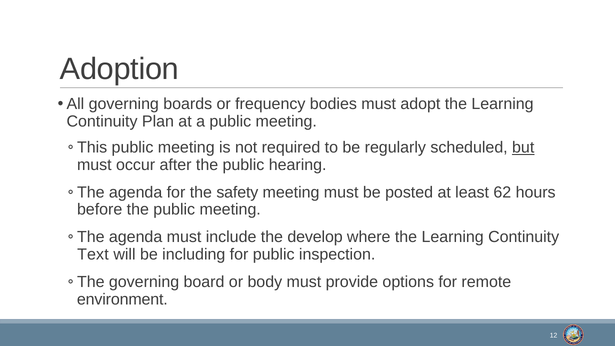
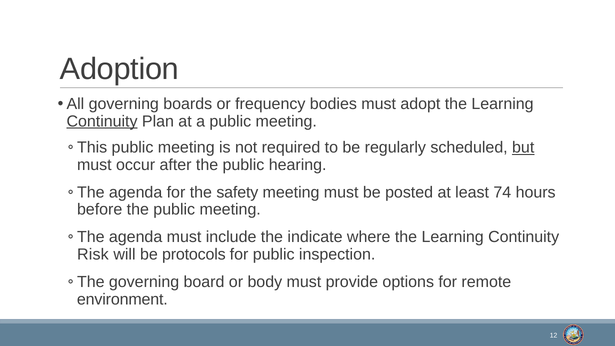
Continuity at (102, 121) underline: none -> present
62: 62 -> 74
develop: develop -> indicate
Text: Text -> Risk
including: including -> protocols
